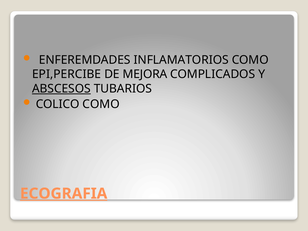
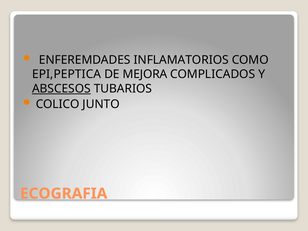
EPI,PERCIBE: EPI,PERCIBE -> EPI,PEPTICA
COLICO COMO: COMO -> JUNTO
ECOGRAFIA underline: present -> none
